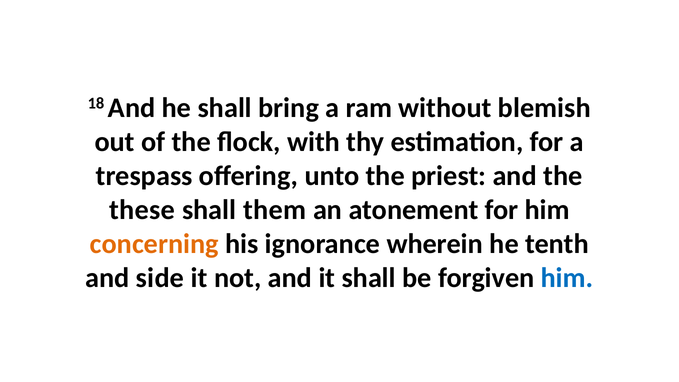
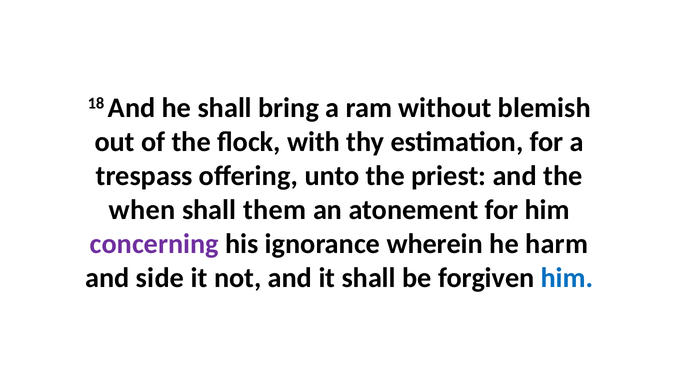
these: these -> when
concerning colour: orange -> purple
tenth: tenth -> harm
